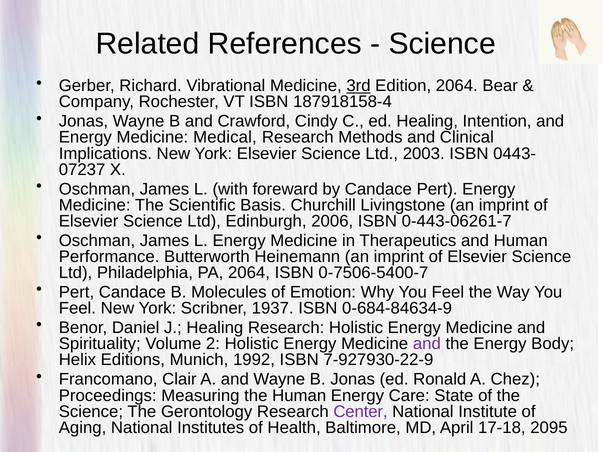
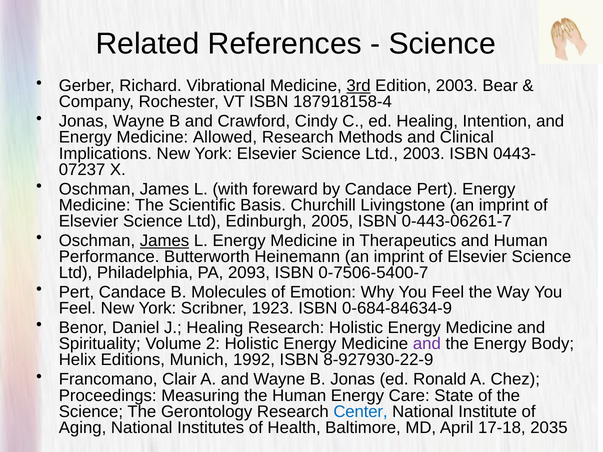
Edition 2064: 2064 -> 2003
Medical: Medical -> Allowed
2006: 2006 -> 2005
James at (165, 241) underline: none -> present
PA 2064: 2064 -> 2093
1937: 1937 -> 1923
7-927930-22-9: 7-927930-22-9 -> 8-927930-22-9
Center colour: purple -> blue
2095: 2095 -> 2035
